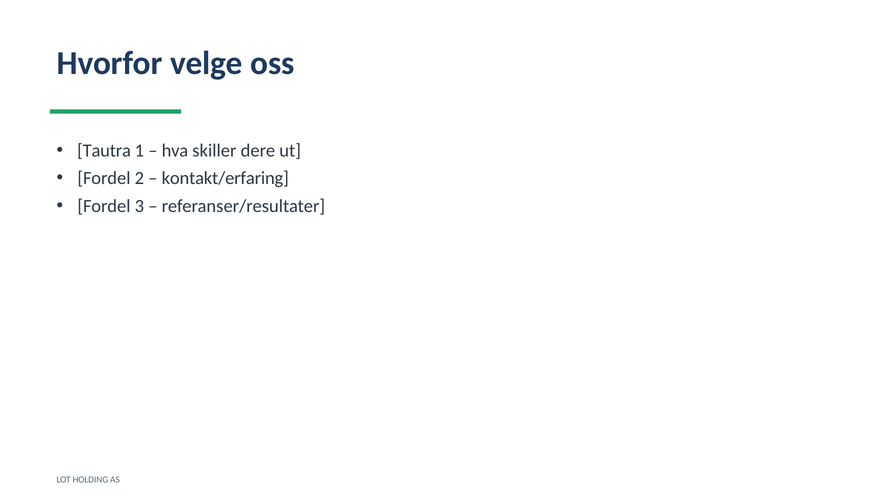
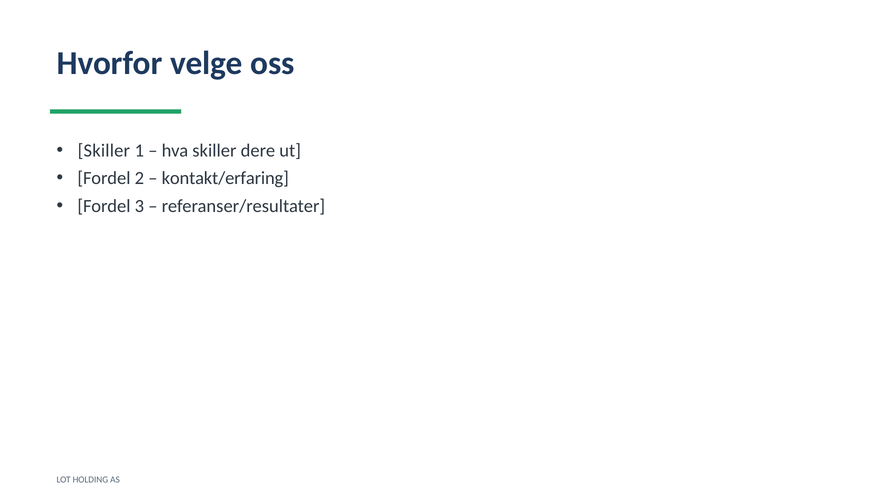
Tautra at (104, 151): Tautra -> Skiller
